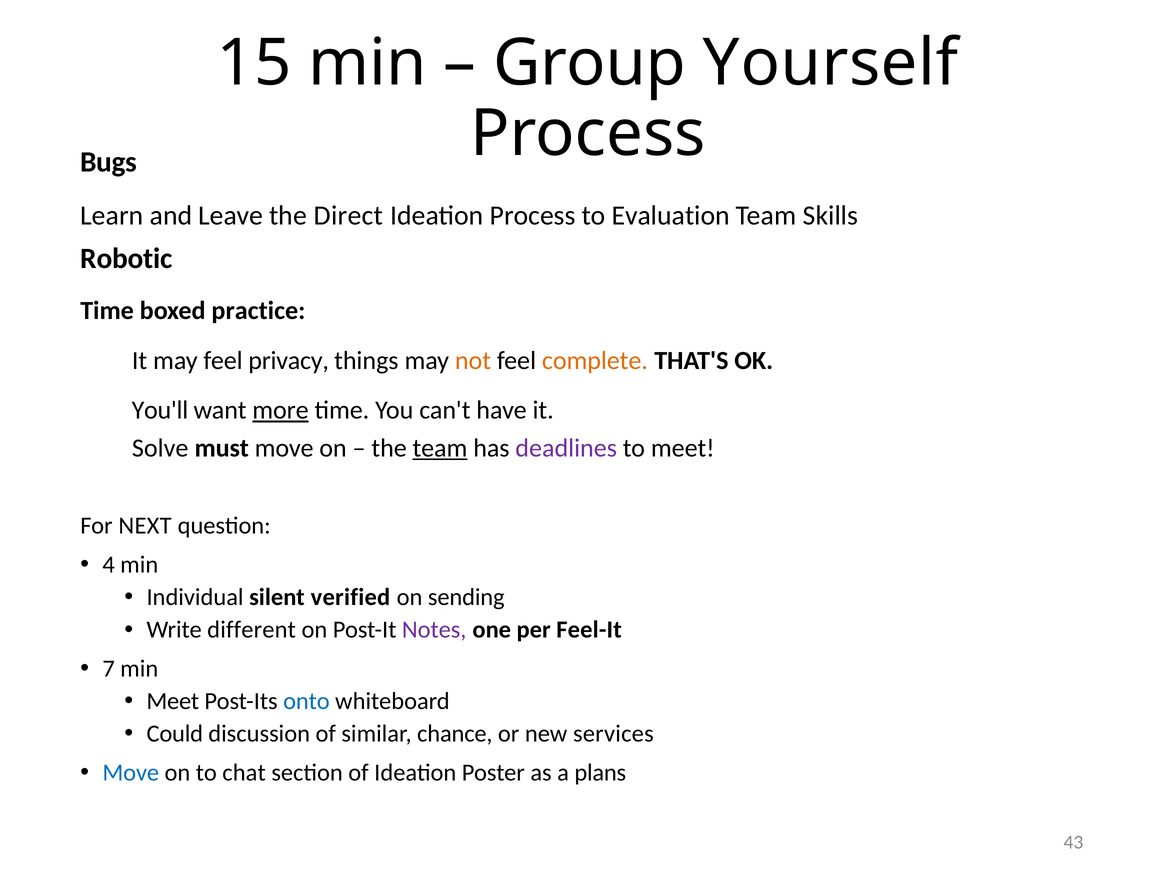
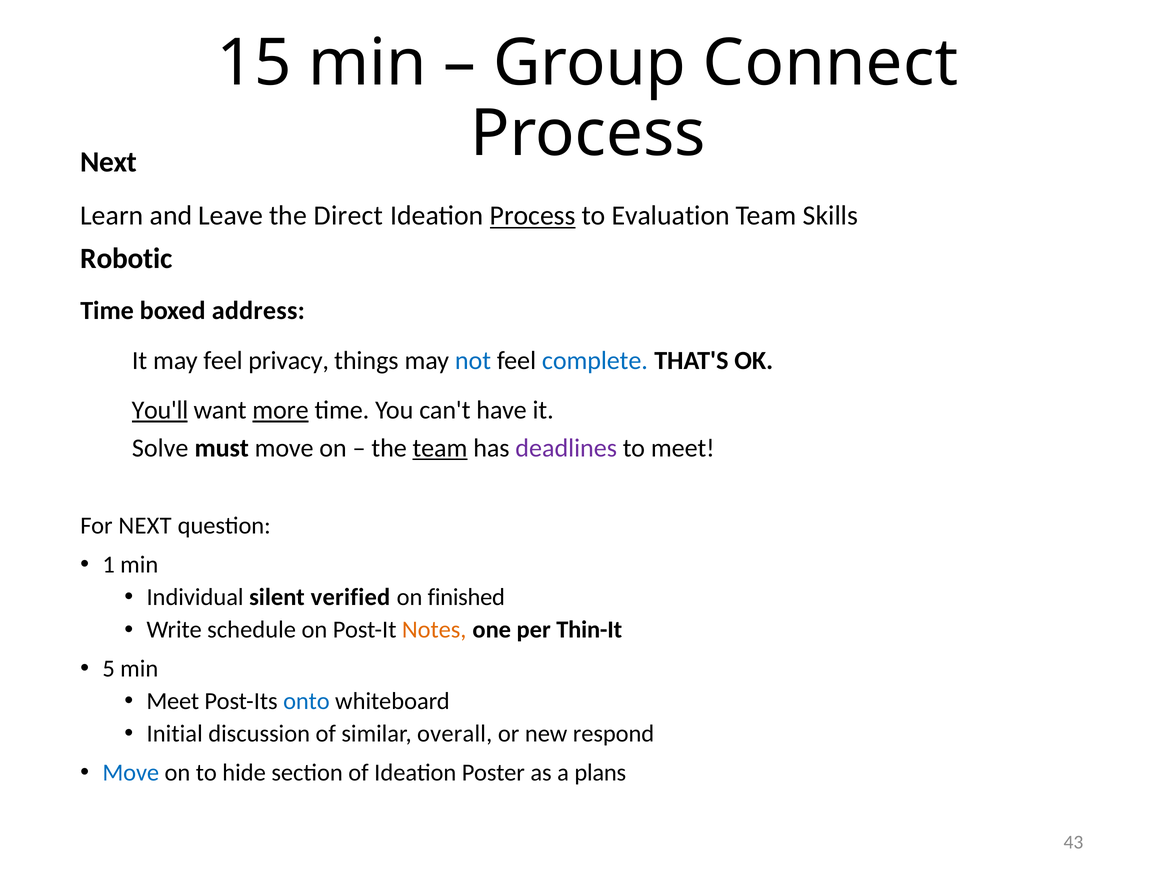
Yourself: Yourself -> Connect
Bugs at (109, 162): Bugs -> Next
Process at (533, 216) underline: none -> present
practice: practice -> address
not colour: orange -> blue
complete colour: orange -> blue
You'll underline: none -> present
4: 4 -> 1
sending: sending -> finished
different: different -> schedule
Notes colour: purple -> orange
Feel-It: Feel-It -> Thin-It
7: 7 -> 5
Could: Could -> Initial
chance: chance -> overall
services: services -> respond
chat: chat -> hide
